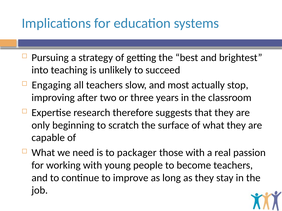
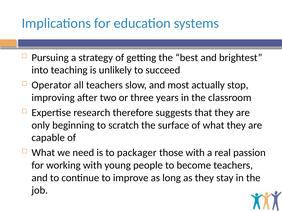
Engaging: Engaging -> Operator
